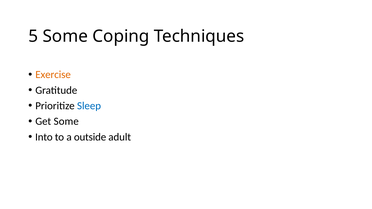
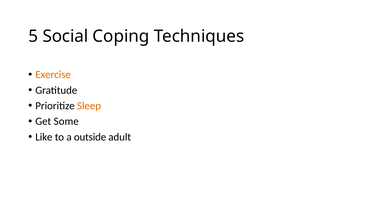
5 Some: Some -> Social
Sleep colour: blue -> orange
Into: Into -> Like
